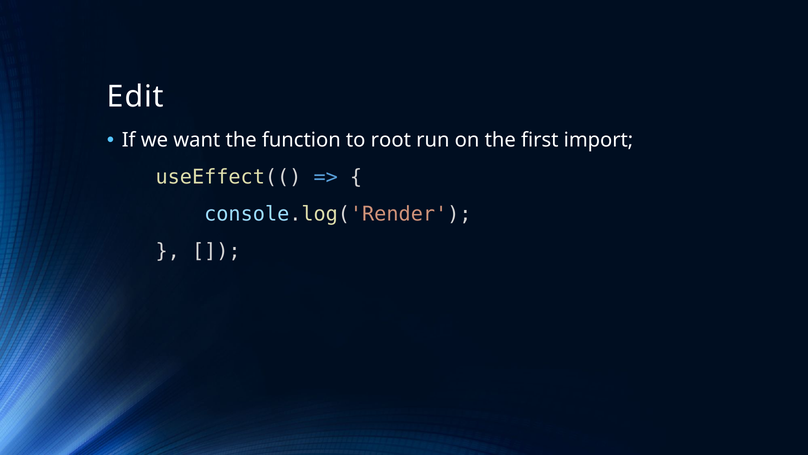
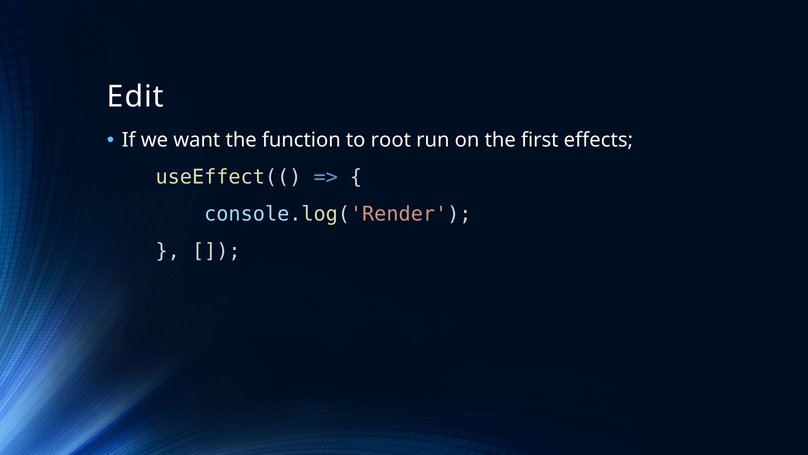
import: import -> effects
